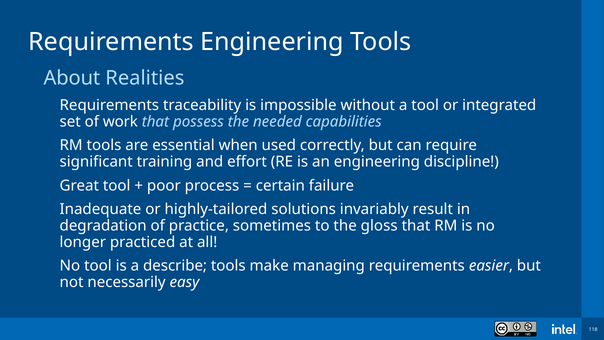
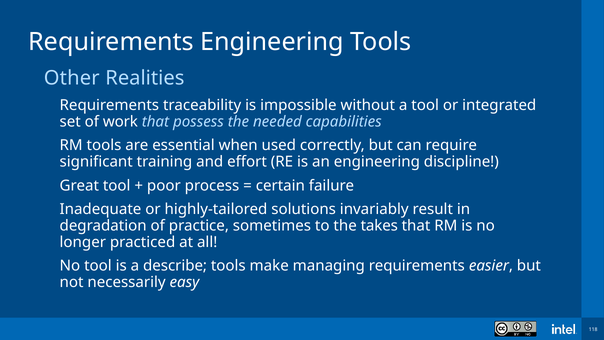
About: About -> Other
gloss: gloss -> takes
